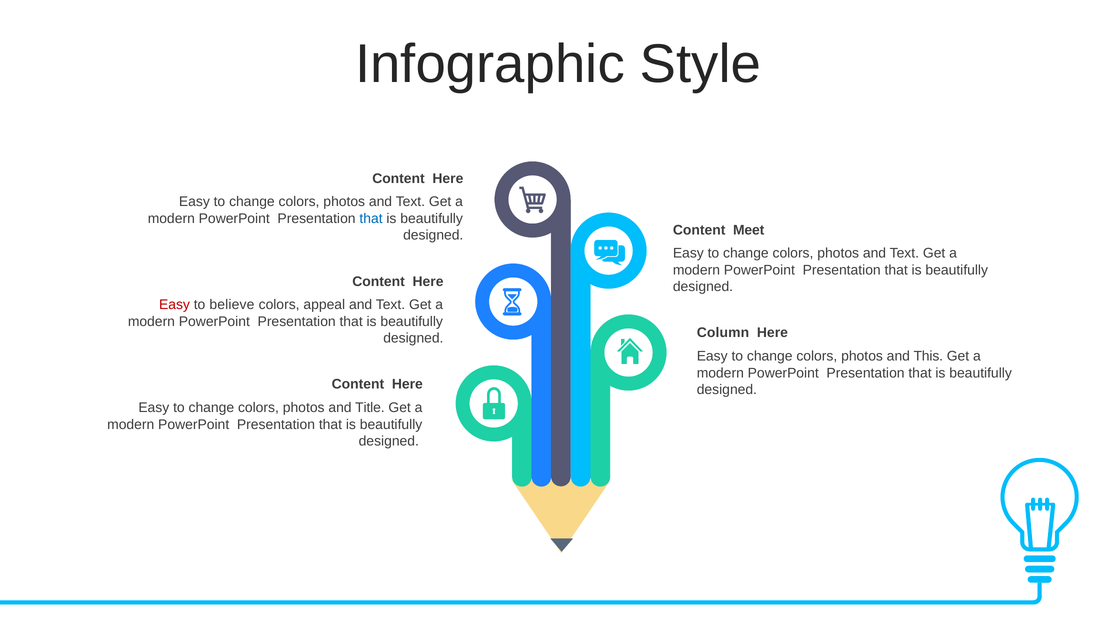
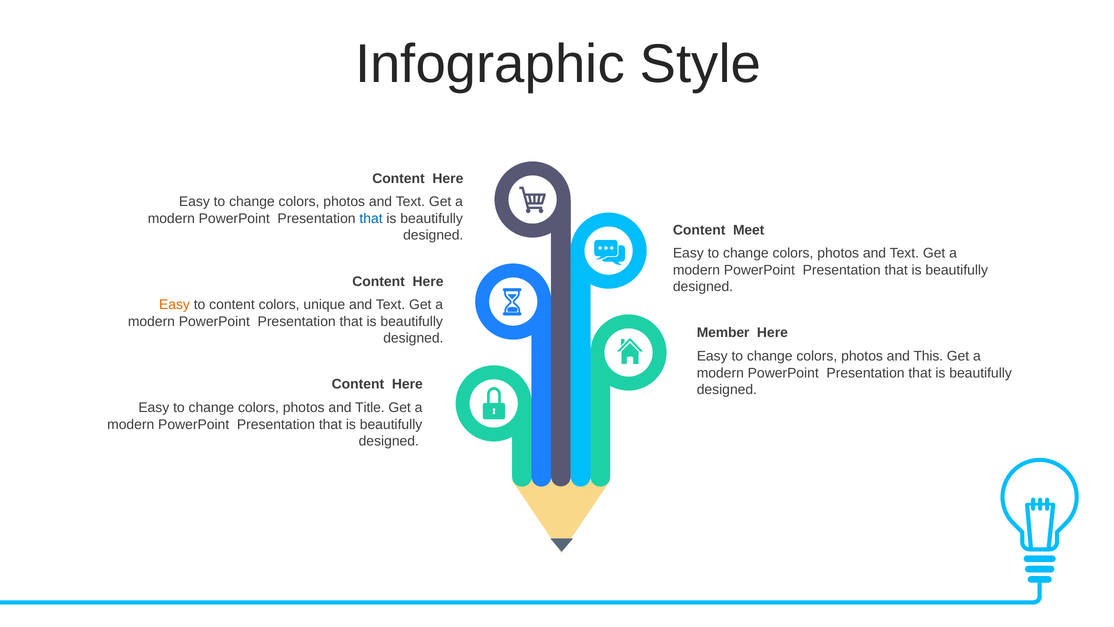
Easy at (175, 305) colour: red -> orange
to believe: believe -> content
appeal: appeal -> unique
Column: Column -> Member
